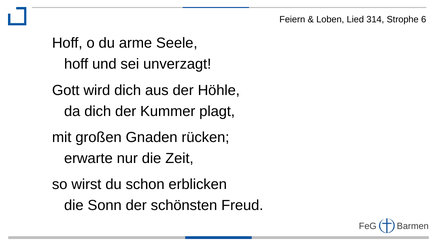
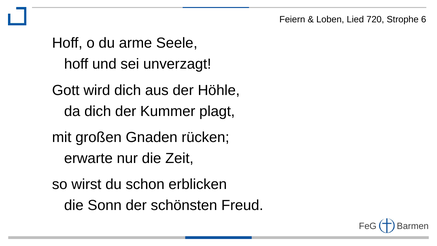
314: 314 -> 720
